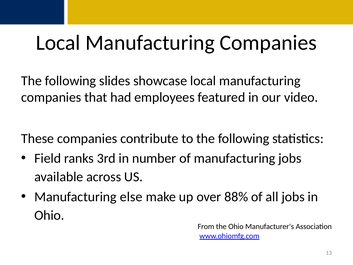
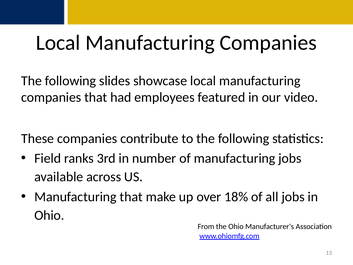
Manufacturing else: else -> that
88%: 88% -> 18%
